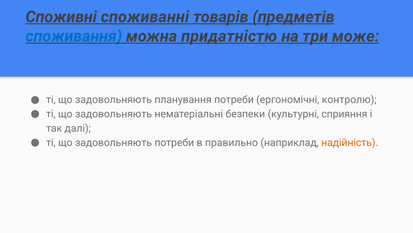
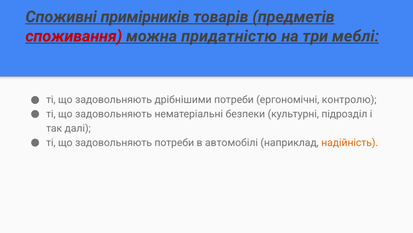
споживанні: споживанні -> примірників
споживання colour: blue -> red
може: може -> меблі
планування: планування -> дрібнішими
сприяння: сприяння -> підрозділ
правильно: правильно -> автомобілі
